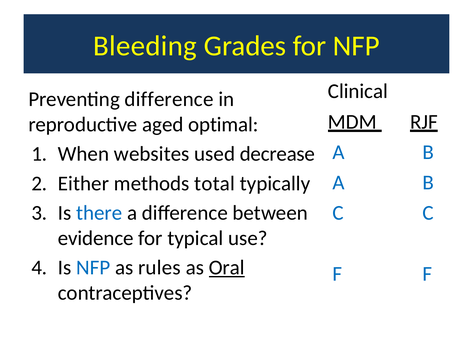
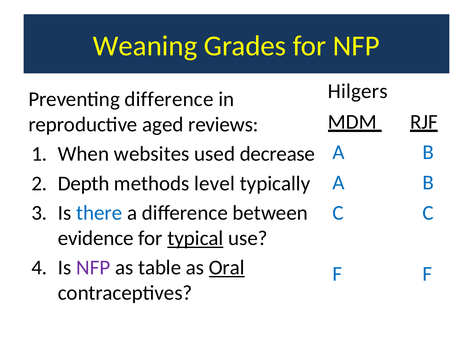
Bleeding: Bleeding -> Weaning
Clinical: Clinical -> Hilgers
optimal: optimal -> reviews
Either: Either -> Depth
total: total -> level
typical underline: none -> present
NFP at (93, 267) colour: blue -> purple
rules: rules -> table
